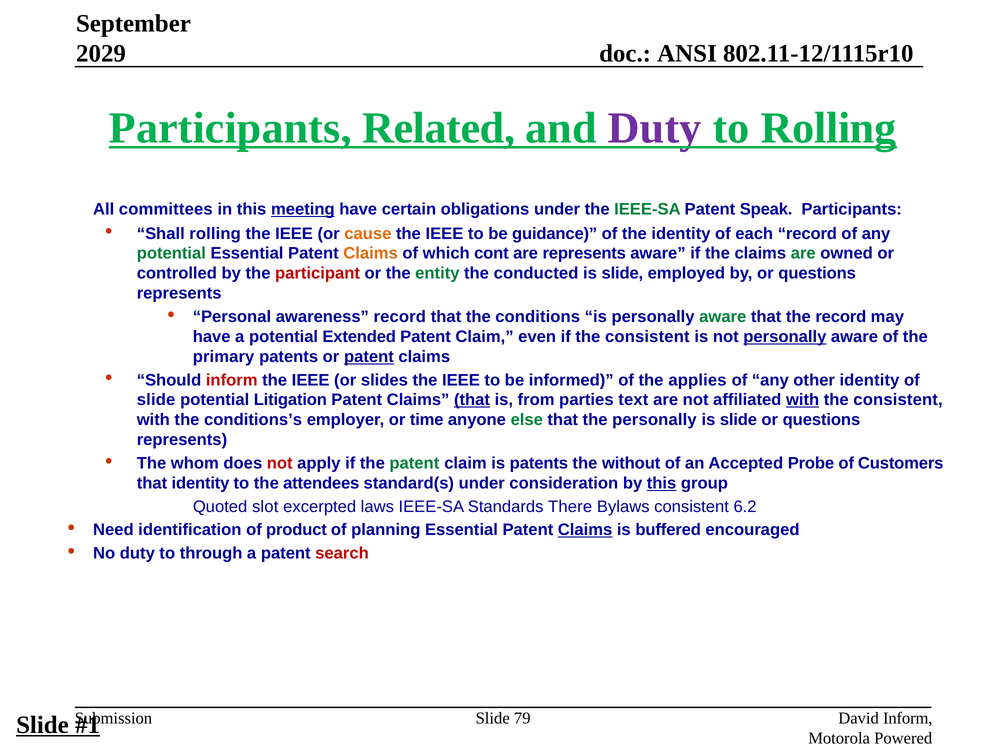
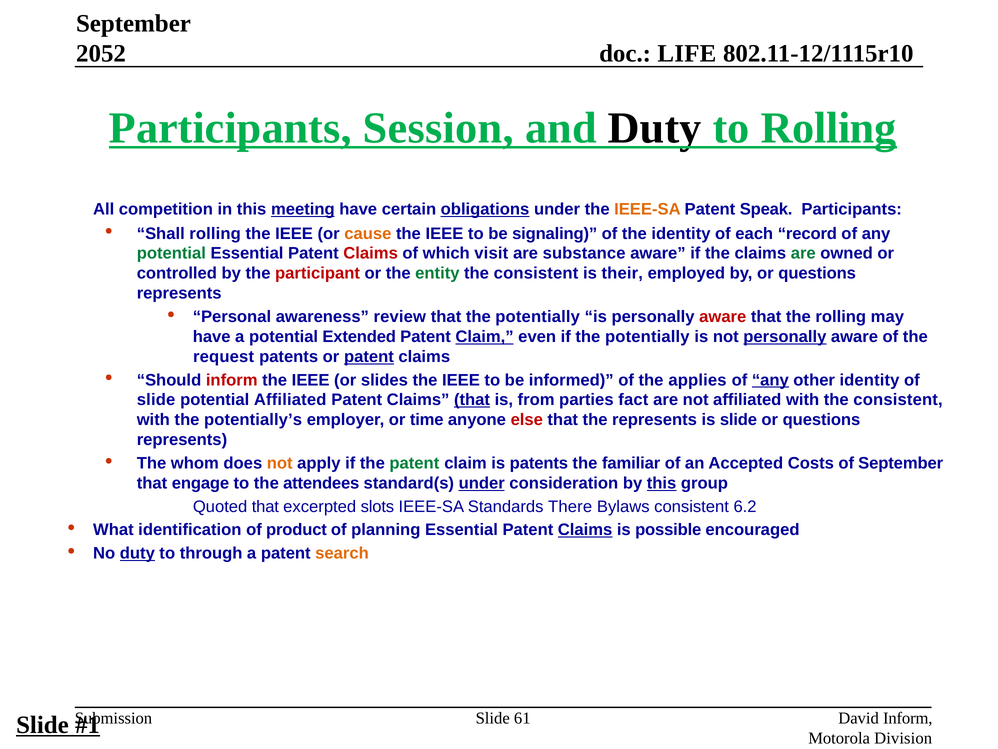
2029: 2029 -> 2052
ANSI: ANSI -> LIFE
Related: Related -> Session
Duty at (655, 128) colour: purple -> black
committees: committees -> competition
obligations underline: none -> present
IEEE-SA at (647, 209) colour: green -> orange
guidance: guidance -> signaling
Claims at (371, 253) colour: orange -> red
cont: cont -> visit
are represents: represents -> substance
conducted at (536, 273): conducted -> consistent
slide at (622, 273): slide -> their
awareness record: record -> review
that the conditions: conditions -> potentially
aware at (723, 317) colour: green -> red
the record: record -> rolling
Claim at (485, 337) underline: none -> present
if the consistent: consistent -> potentially
primary: primary -> request
any at (770, 380) underline: none -> present
potential Litigation: Litigation -> Affiliated
text: text -> fact
with at (803, 400) underline: present -> none
conditions’s: conditions’s -> potentially’s
else colour: green -> red
the personally: personally -> represents
not at (280, 463) colour: red -> orange
without: without -> familiar
Probe: Probe -> Costs
of Customers: Customers -> September
that identity: identity -> engage
under at (482, 483) underline: none -> present
Quoted slot: slot -> that
laws: laws -> slots
Need: Need -> What
buffered: buffered -> possible
duty at (137, 553) underline: none -> present
search colour: red -> orange
79: 79 -> 61
Powered: Powered -> Division
